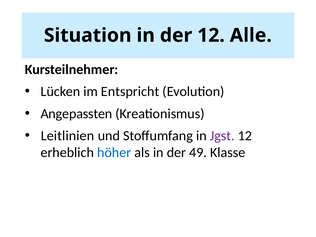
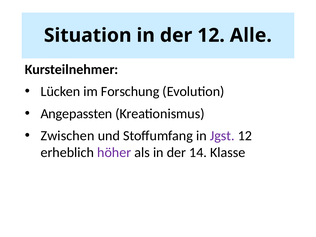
Entspricht: Entspricht -> Forschung
Leitlinien: Leitlinien -> Zwischen
höher colour: blue -> purple
49: 49 -> 14
